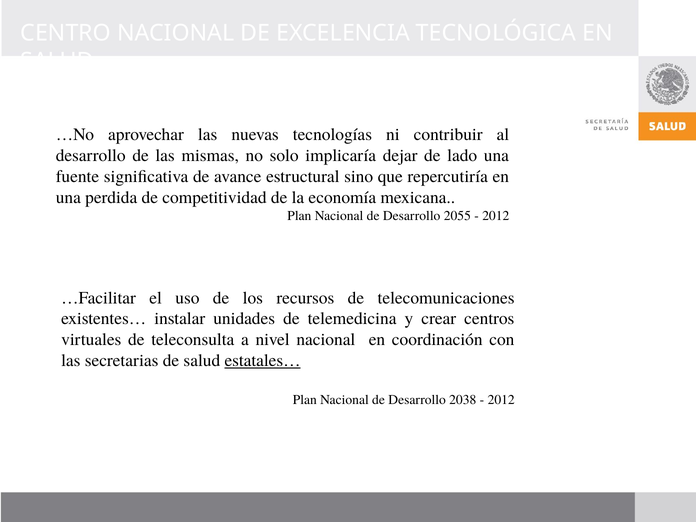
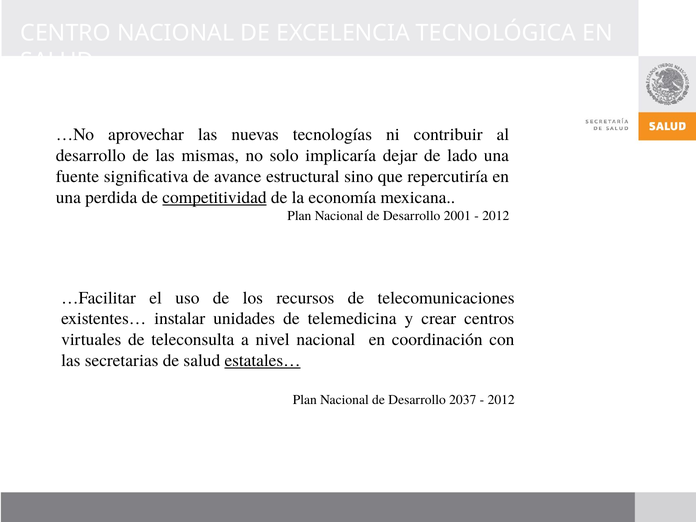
competitividad underline: none -> present
2055: 2055 -> 2001
2038: 2038 -> 2037
